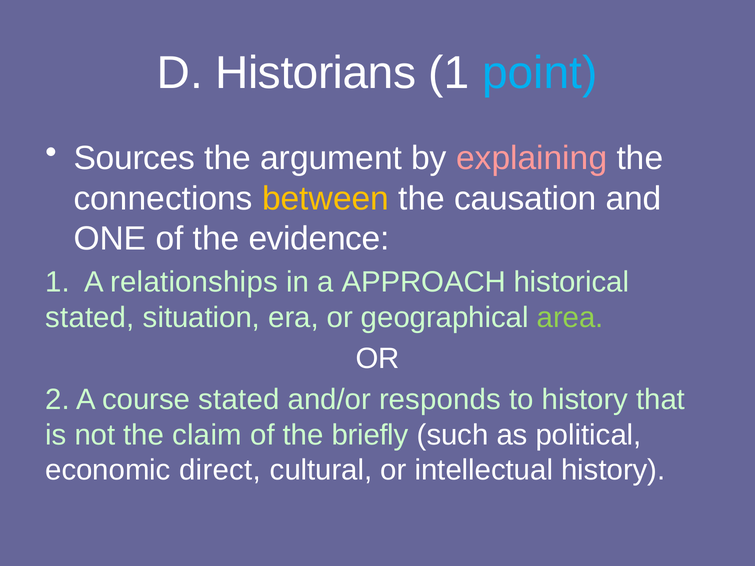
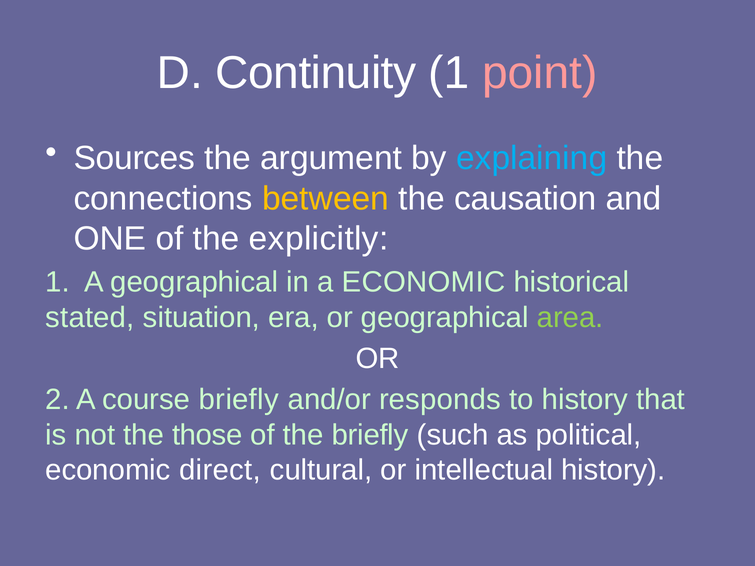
Historians: Historians -> Continuity
point colour: light blue -> pink
explaining colour: pink -> light blue
evidence: evidence -> explicitly
A relationships: relationships -> geographical
a APPROACH: APPROACH -> ECONOMIC
course stated: stated -> briefly
claim: claim -> those
